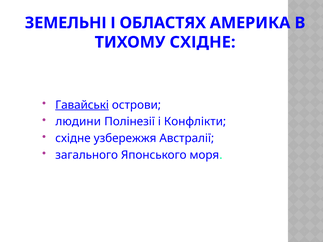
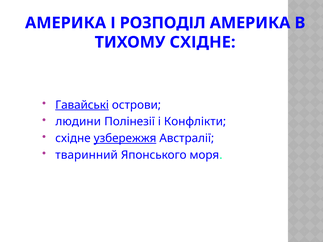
ЗЕМЕЛЬНІ at (66, 23): ЗЕМЕЛЬНІ -> АМЕРИКА
ОБЛАСТЯХ: ОБЛАСТЯХ -> РОЗПОДІЛ
узбережжя underline: none -> present
загального: загального -> тваринний
